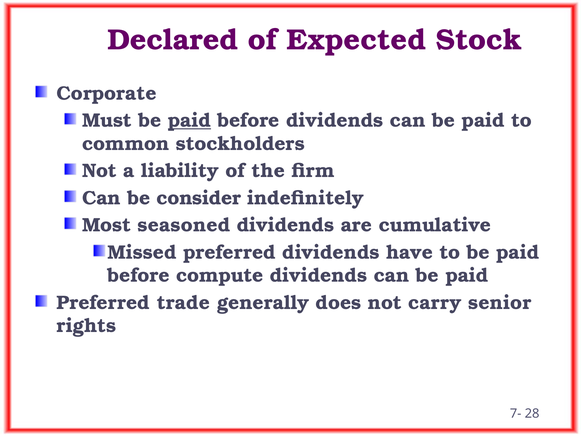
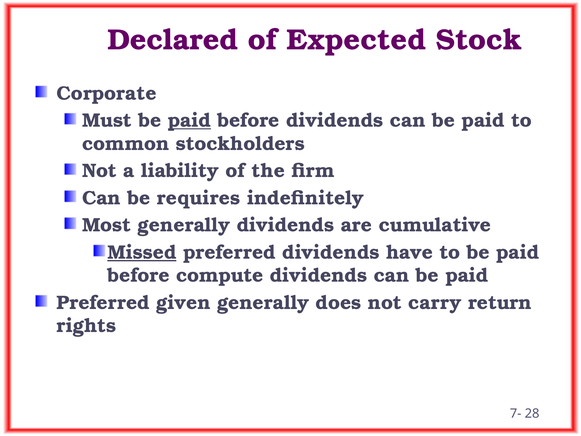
consider: consider -> requires
Most seasoned: seasoned -> generally
Missed underline: none -> present
trade: trade -> given
senior: senior -> return
